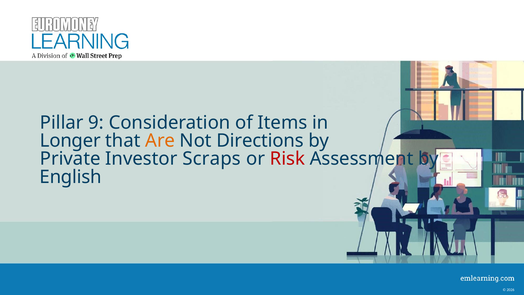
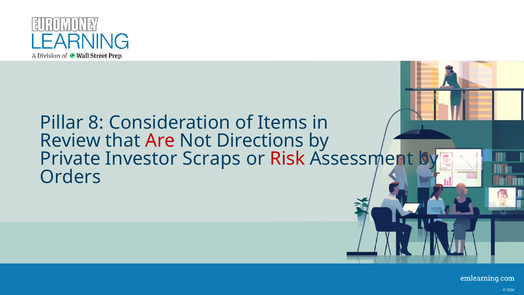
9: 9 -> 8
Longer: Longer -> Review
Are colour: orange -> red
English: English -> Orders
